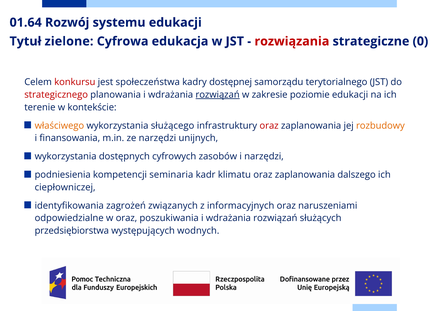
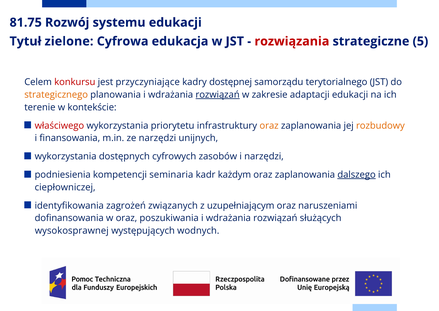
01.64: 01.64 -> 81.75
0: 0 -> 5
społeczeństwa: społeczeństwa -> przyczyniające
strategicznego colour: red -> orange
poziomie: poziomie -> adaptacji
właściwego colour: orange -> red
służącego: służącego -> priorytetu
oraz at (269, 125) colour: red -> orange
klimatu: klimatu -> każdym
dalszego underline: none -> present
informacyjnych: informacyjnych -> uzupełniającym
odpowiedzialne: odpowiedzialne -> dofinansowania
przedsiębiorstwa: przedsiębiorstwa -> wysokosprawnej
